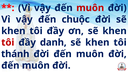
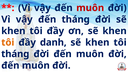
đến chuộc: chuộc -> tháng
tôi at (8, 42) colour: red -> orange
thánh at (15, 54): thánh -> tháng
